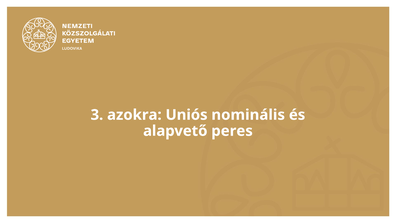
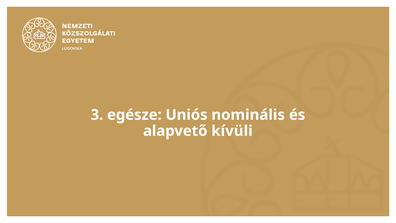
azokra: azokra -> egésze
peres: peres -> kívüli
